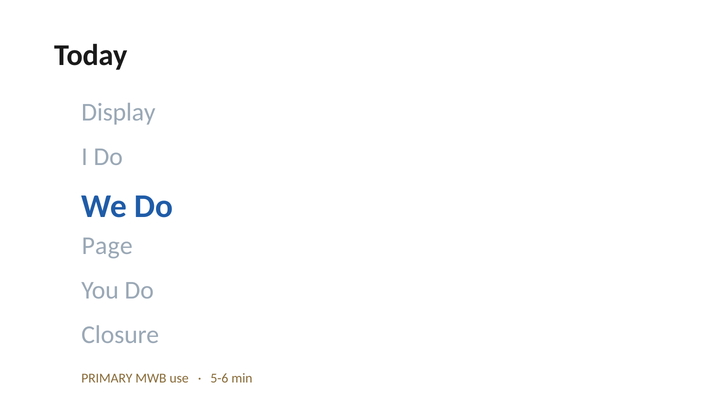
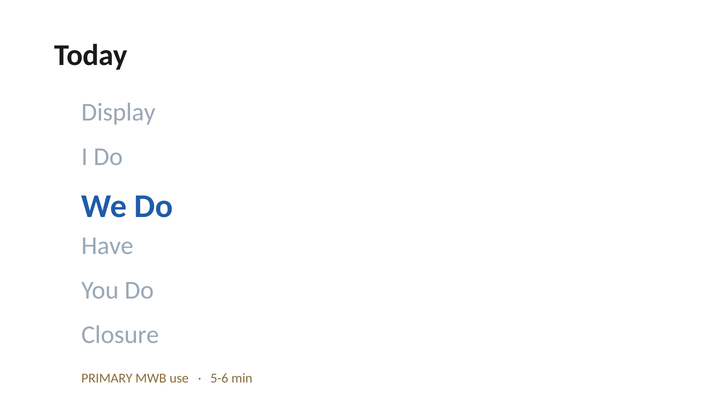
Page: Page -> Have
